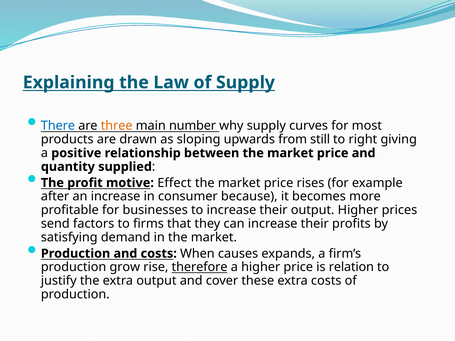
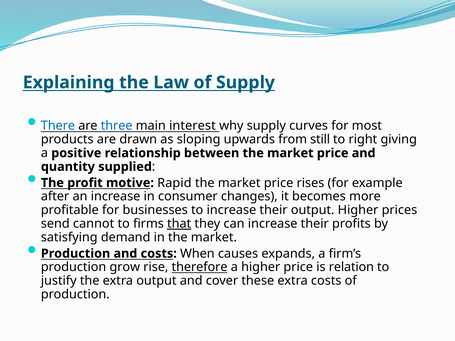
three colour: orange -> blue
number: number -> interest
Effect: Effect -> Rapid
because: because -> changes
factors: factors -> cannot
that underline: none -> present
